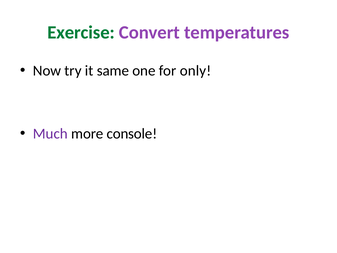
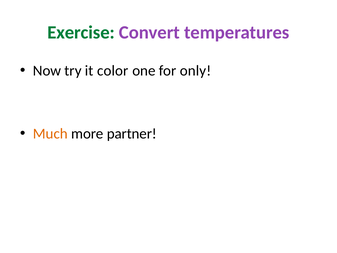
same: same -> color
Much colour: purple -> orange
console: console -> partner
